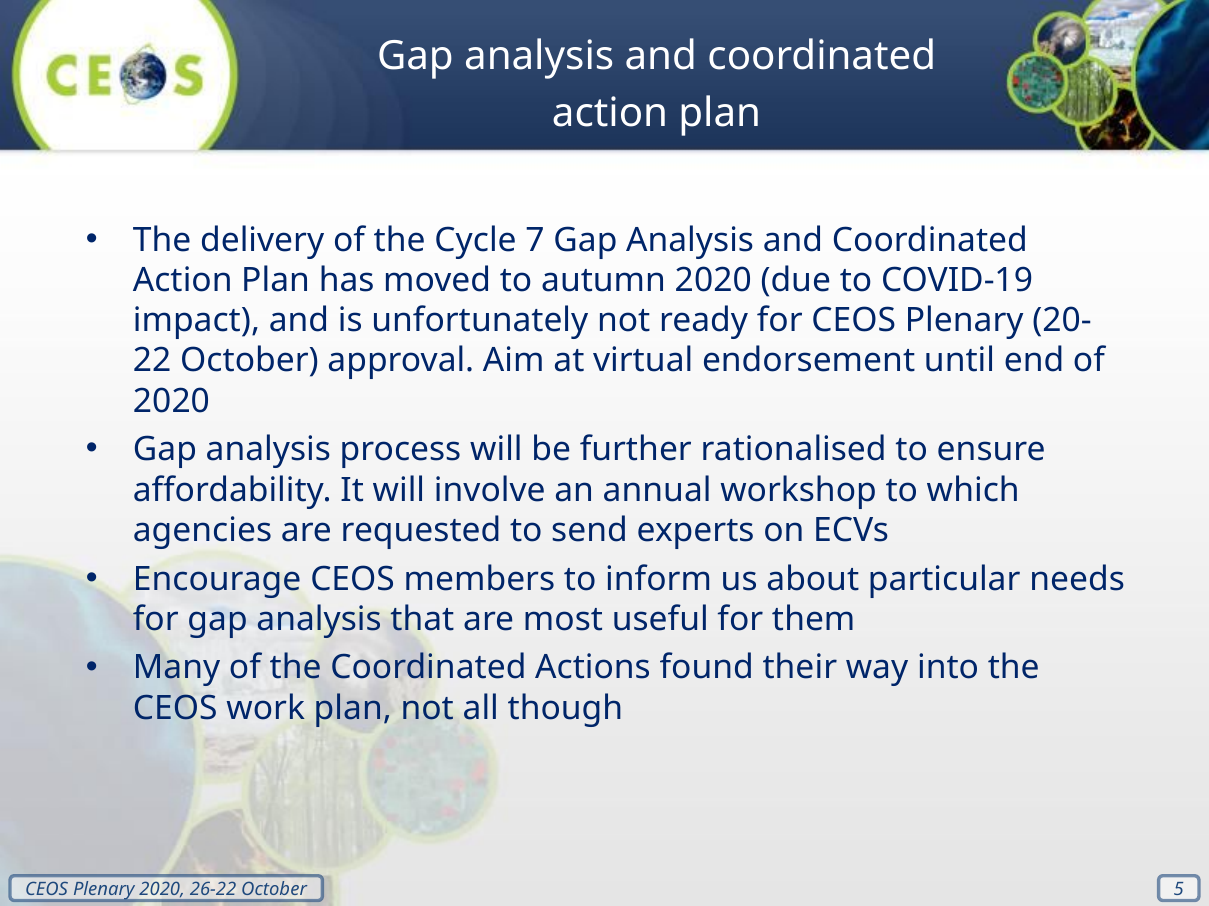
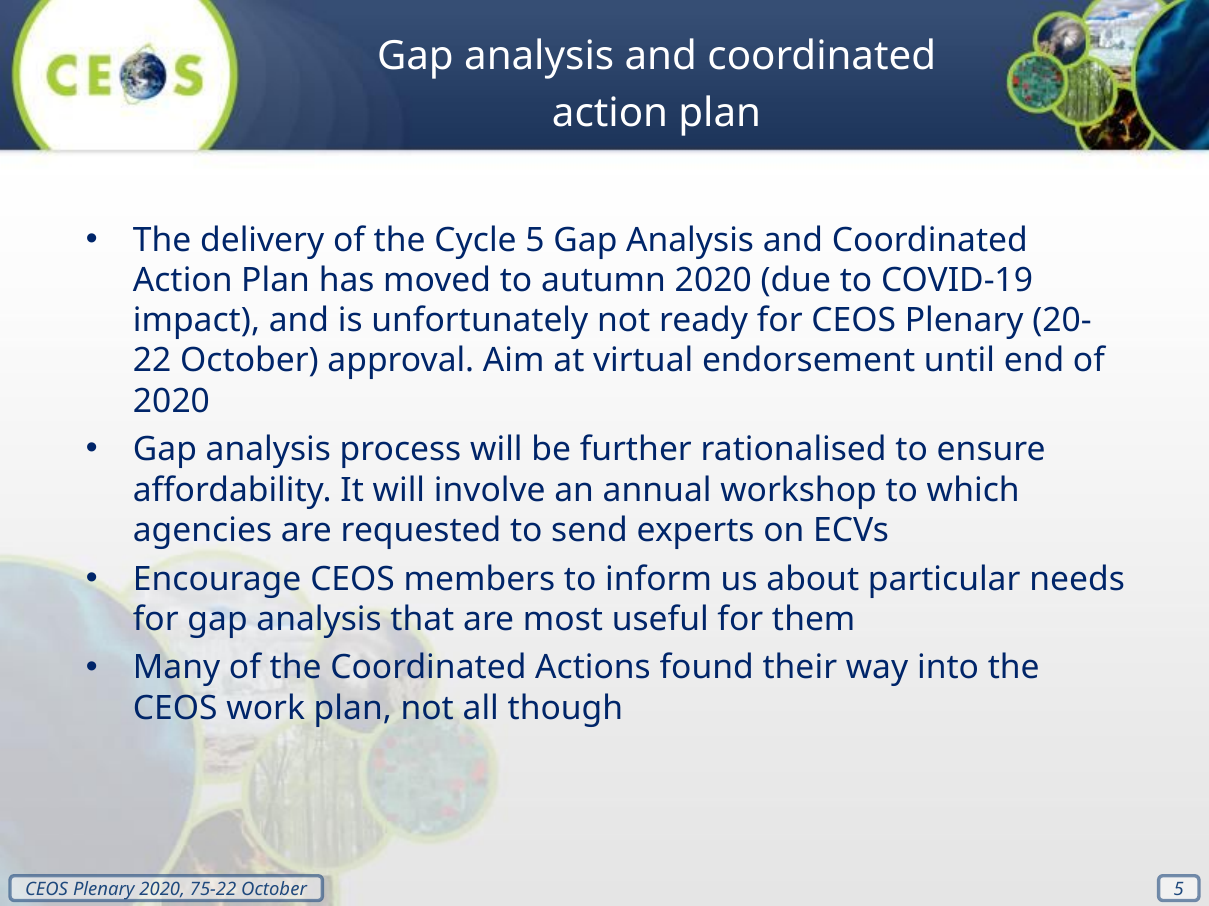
Cycle 7: 7 -> 5
26-22: 26-22 -> 75-22
